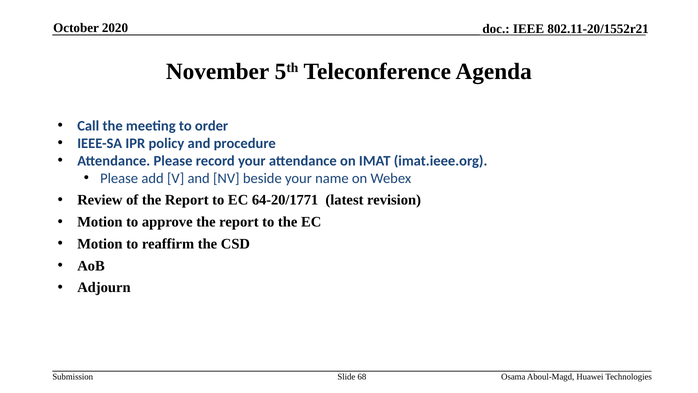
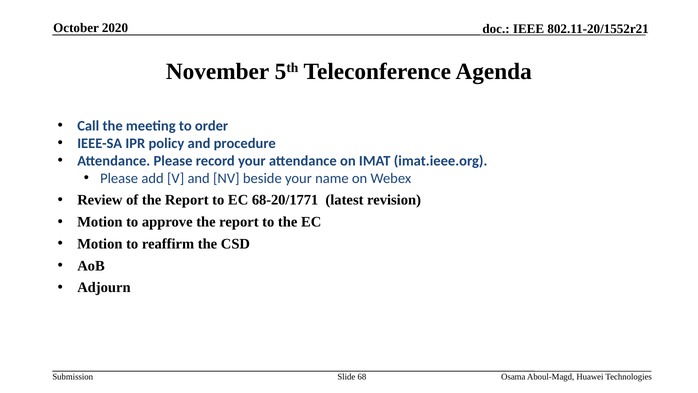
64-20/1771: 64-20/1771 -> 68-20/1771
